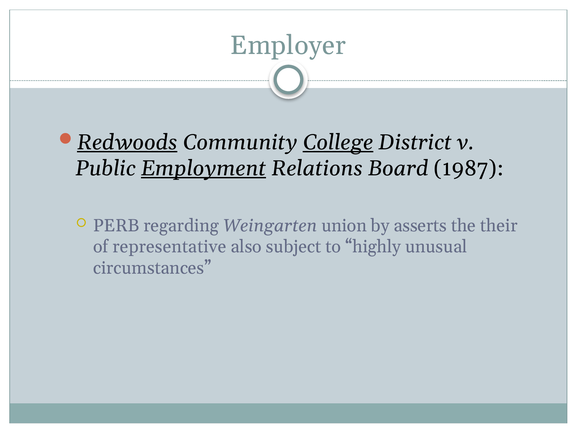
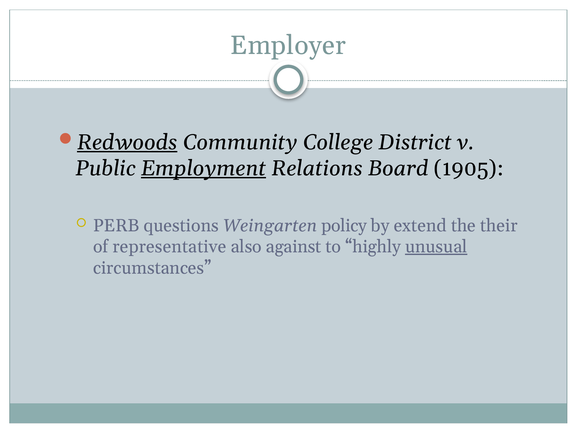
College underline: present -> none
1987: 1987 -> 1905
regarding: regarding -> questions
union: union -> policy
asserts: asserts -> extend
subject: subject -> against
unusual underline: none -> present
